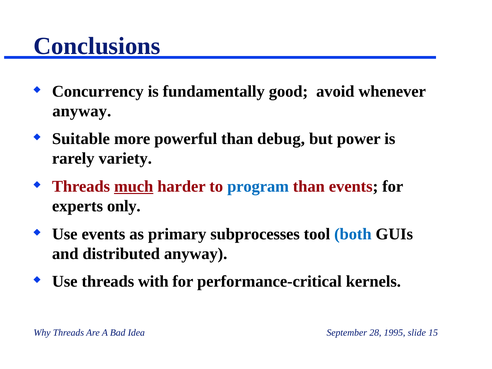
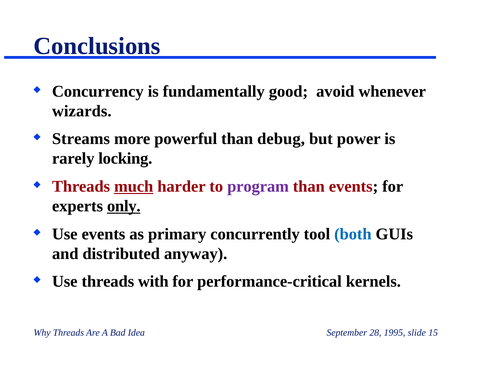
anyway at (82, 111): anyway -> wizards
Suitable: Suitable -> Streams
variety: variety -> locking
program colour: blue -> purple
only underline: none -> present
subprocesses: subprocesses -> concurrently
